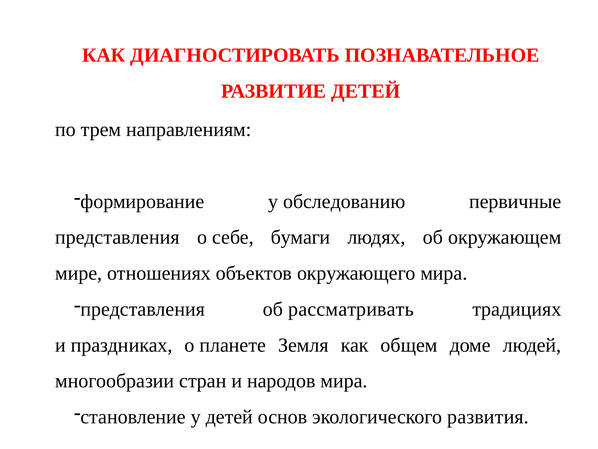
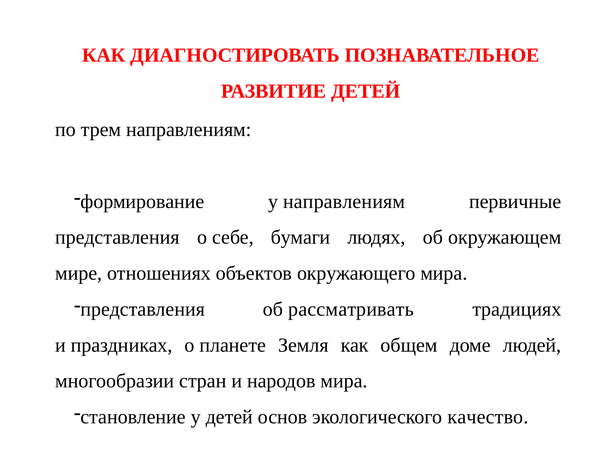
у обследованию: обследованию -> направлениям
развития: развития -> качество
